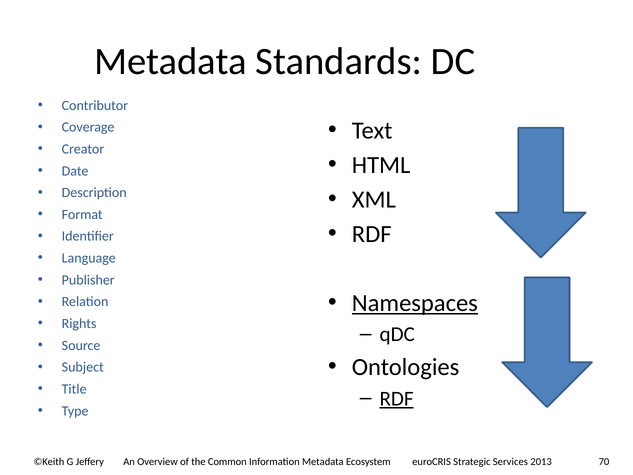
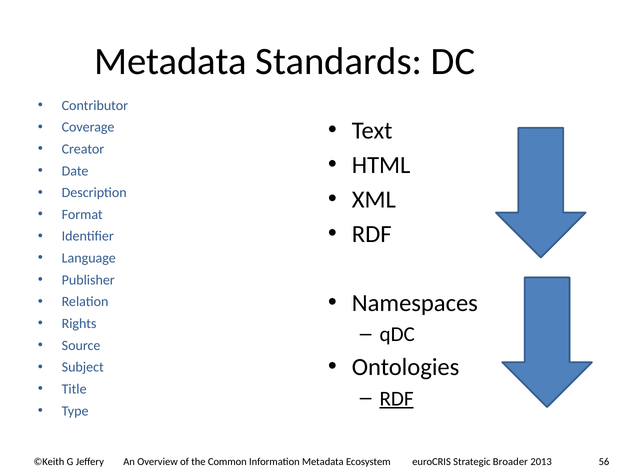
Namespaces underline: present -> none
Services: Services -> Broader
70: 70 -> 56
